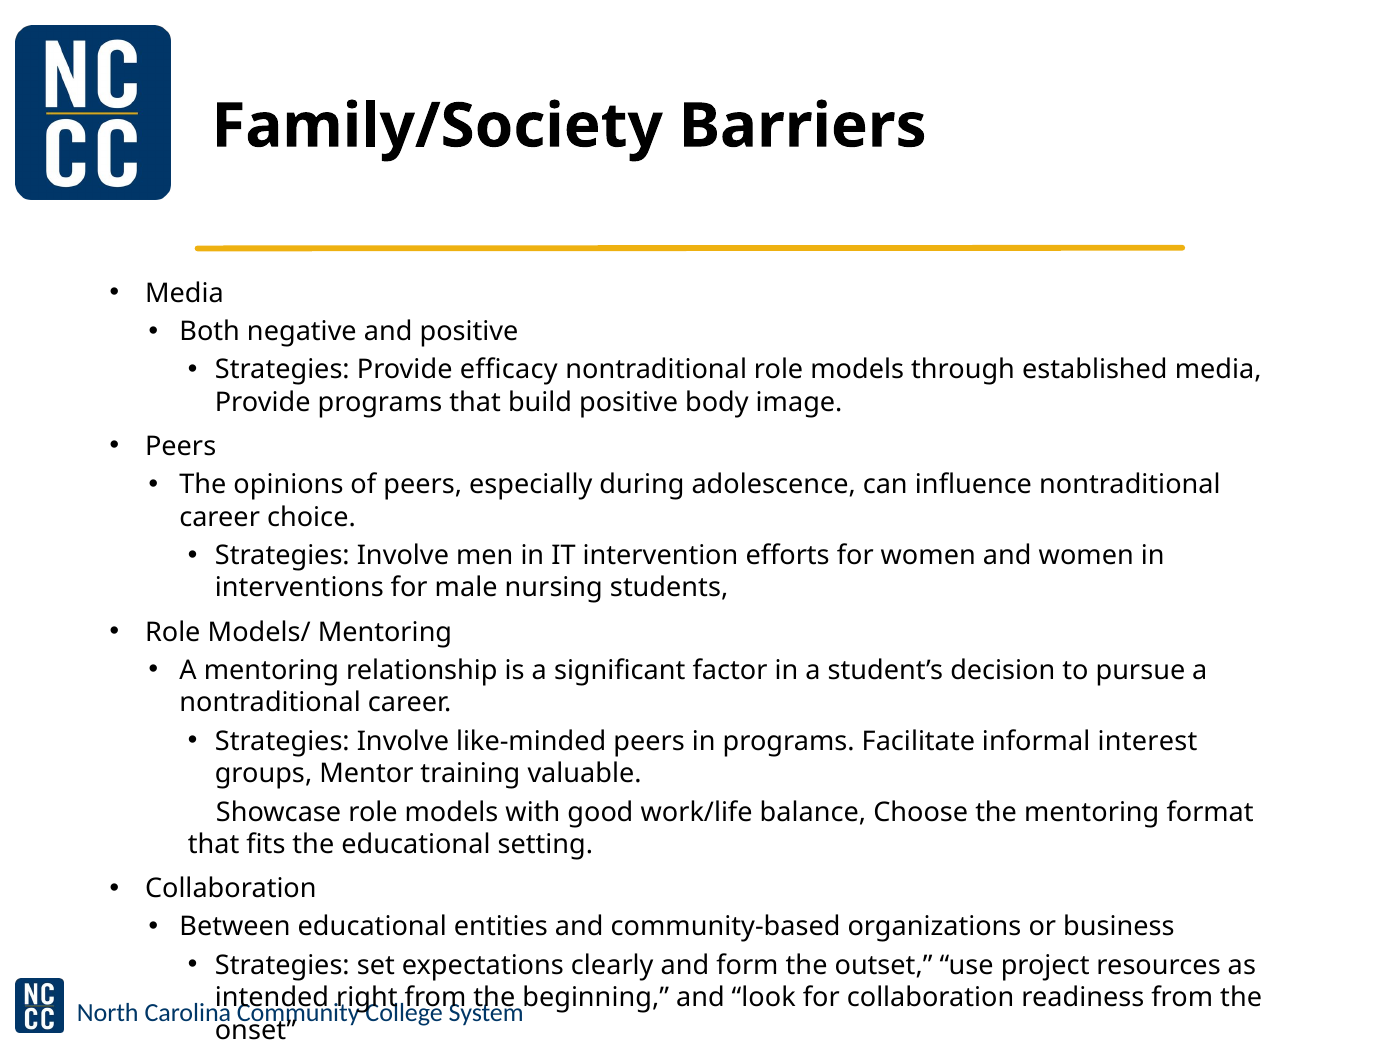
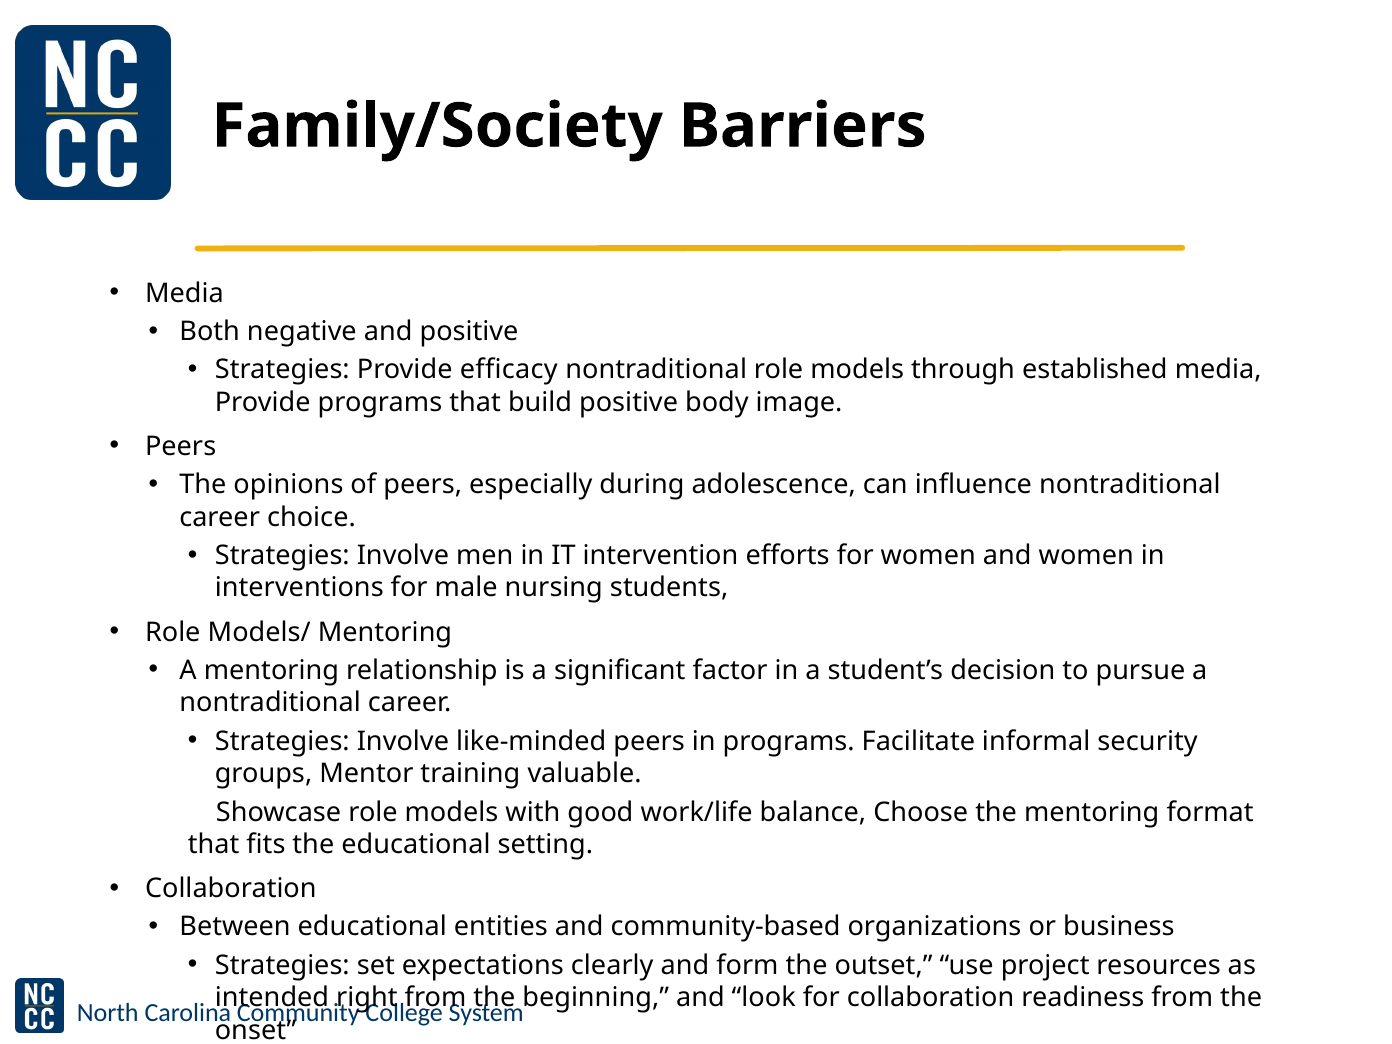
interest: interest -> security
